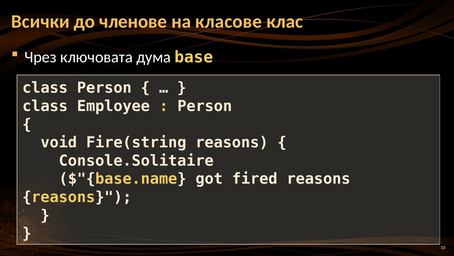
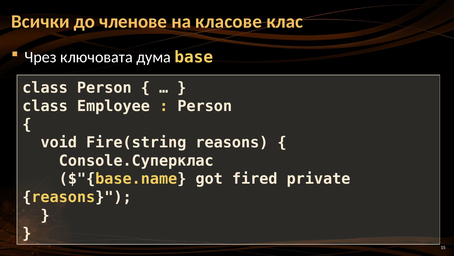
Console.Solitaire: Console.Solitaire -> Console.Суперклас
fired reasons: reasons -> private
